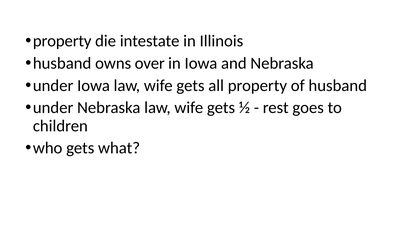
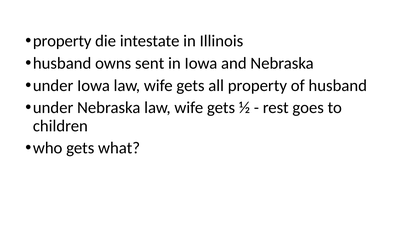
over: over -> sent
